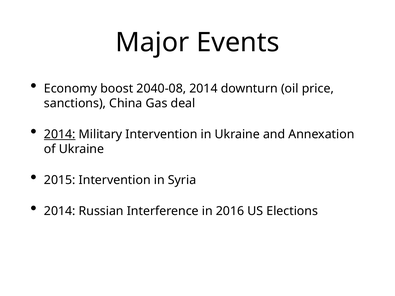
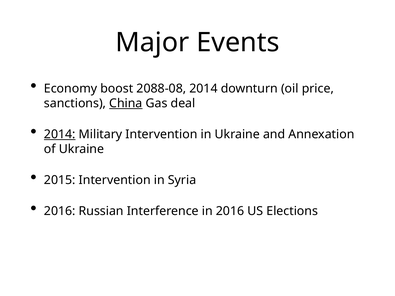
2040-08: 2040-08 -> 2088-08
China underline: none -> present
2014 at (60, 211): 2014 -> 2016
